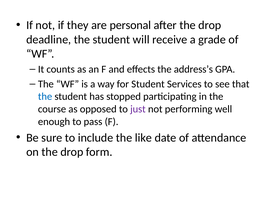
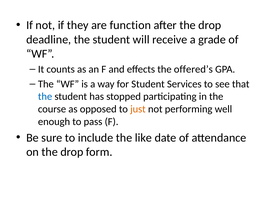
personal: personal -> function
address’s: address’s -> offered’s
just colour: purple -> orange
